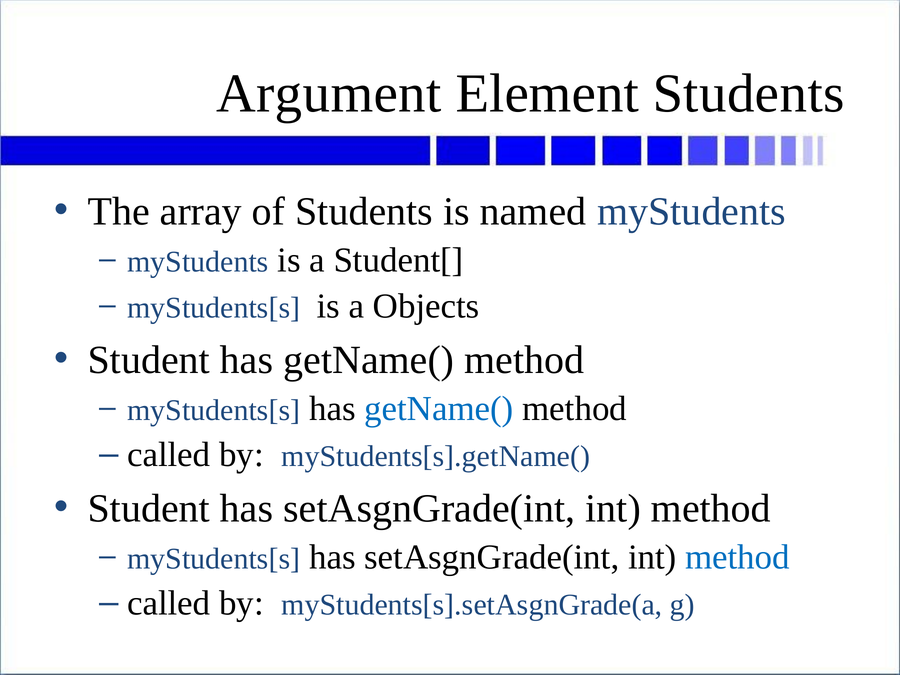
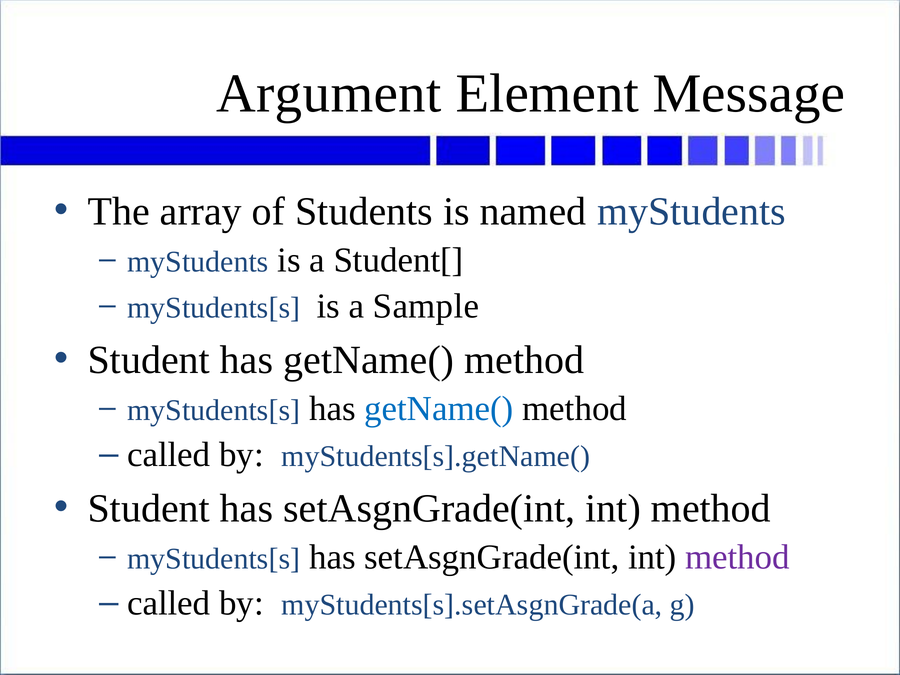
Element Students: Students -> Message
Objects: Objects -> Sample
method at (738, 557) colour: blue -> purple
